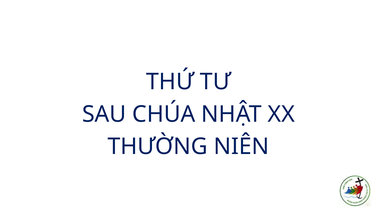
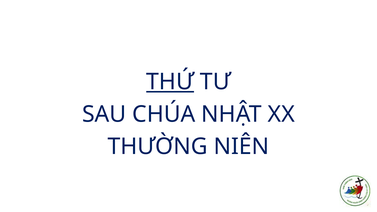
THỨ underline: none -> present
